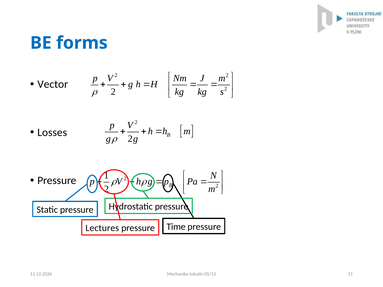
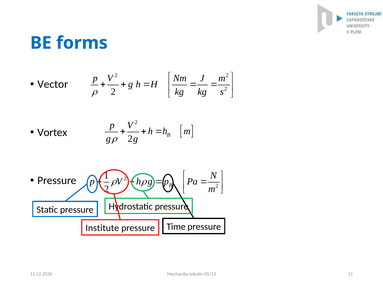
Losses: Losses -> Vortex
Lectures: Lectures -> Institute
